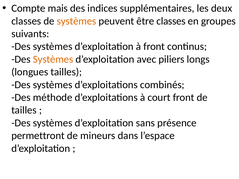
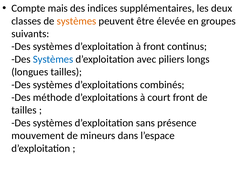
être classes: classes -> élevée
Systèmes at (53, 59) colour: orange -> blue
permettront: permettront -> mouvement
